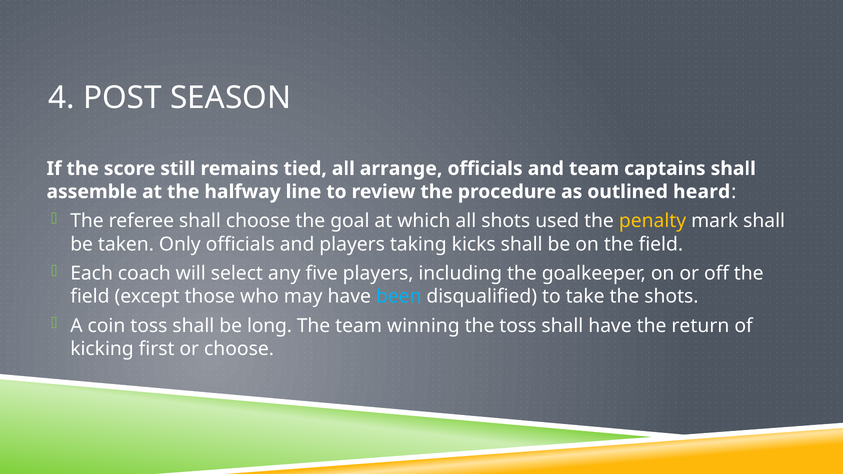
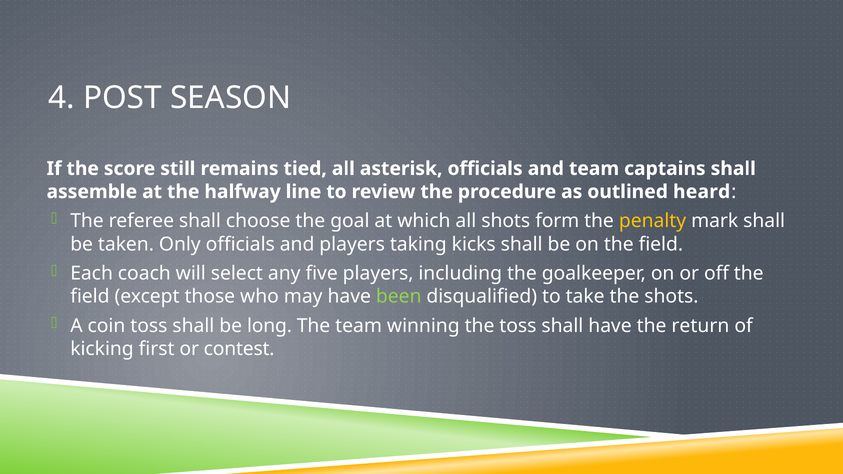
arrange: arrange -> asterisk
used: used -> form
been colour: light blue -> light green
or choose: choose -> contest
